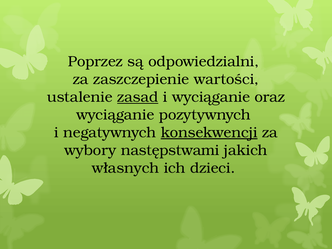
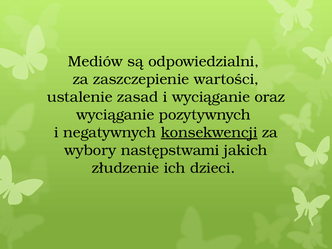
Poprzez: Poprzez -> Mediów
zasad underline: present -> none
własnych: własnych -> złudzenie
